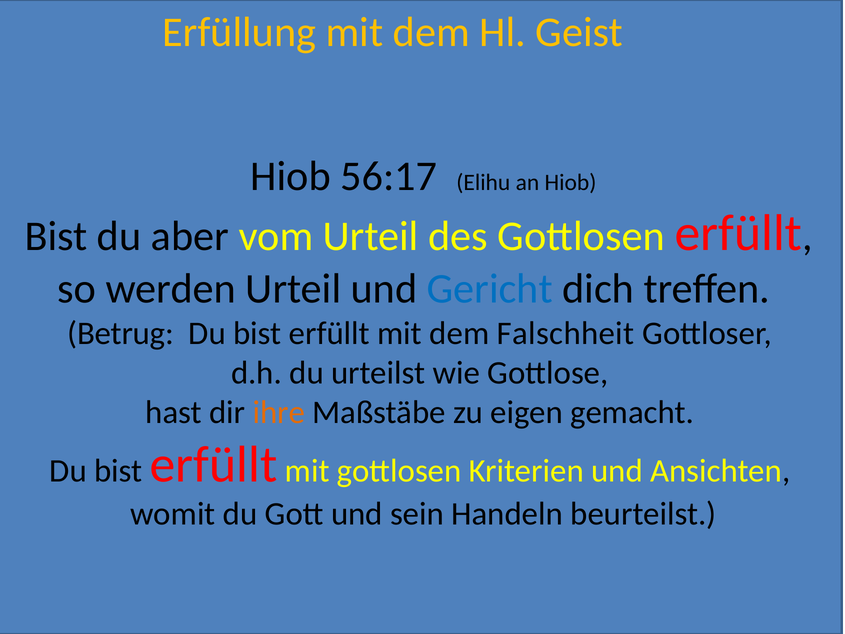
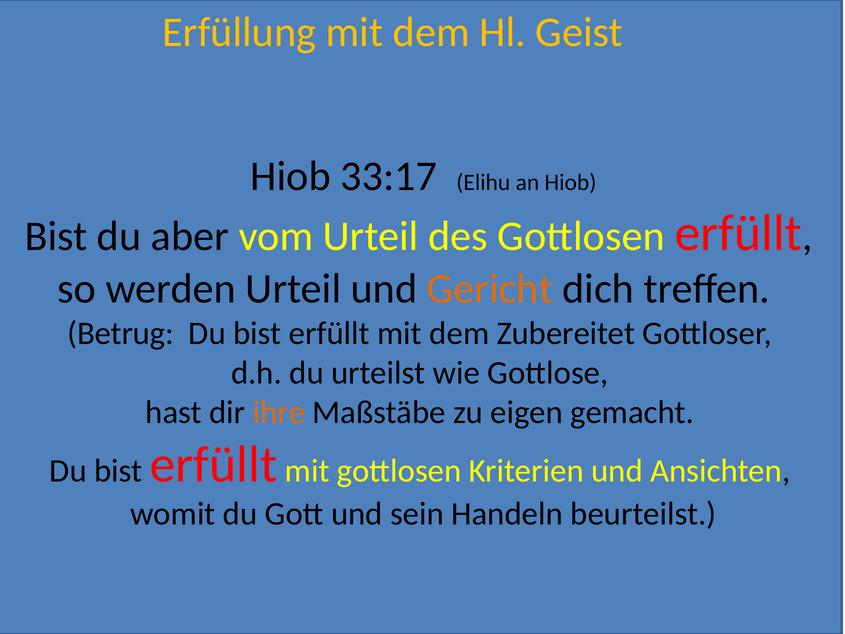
56:17: 56:17 -> 33:17
Gericht colour: blue -> orange
Falschheit: Falschheit -> Zubereitet
